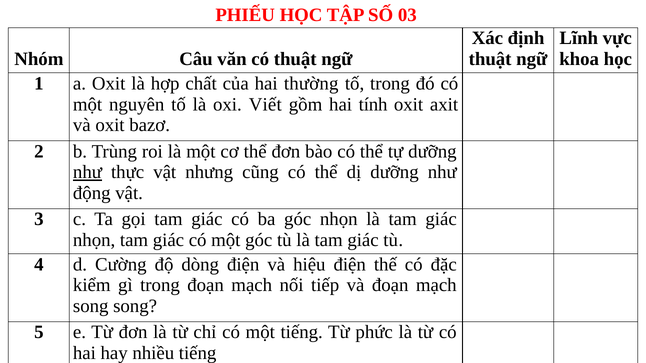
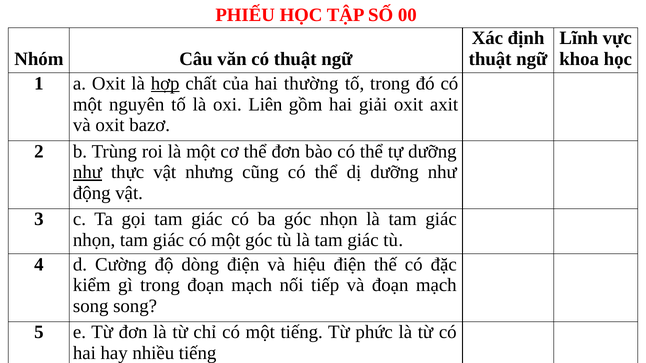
03: 03 -> 00
hợp underline: none -> present
Viết: Viết -> Liên
tính: tính -> giải
